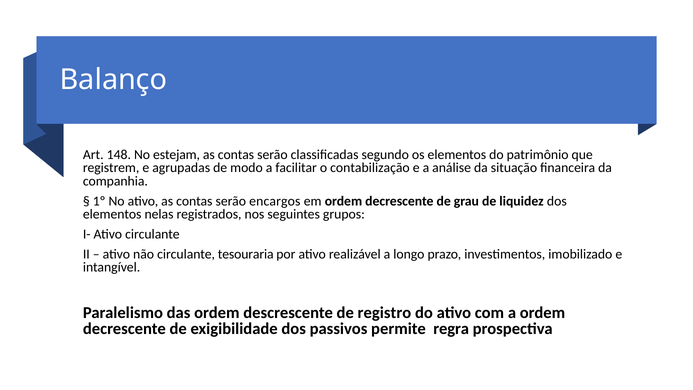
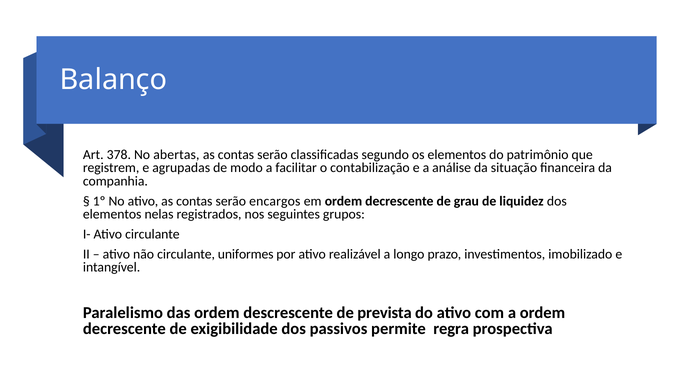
148: 148 -> 378
estejam: estejam -> abertas
tesouraria: tesouraria -> uniformes
registro: registro -> prevista
